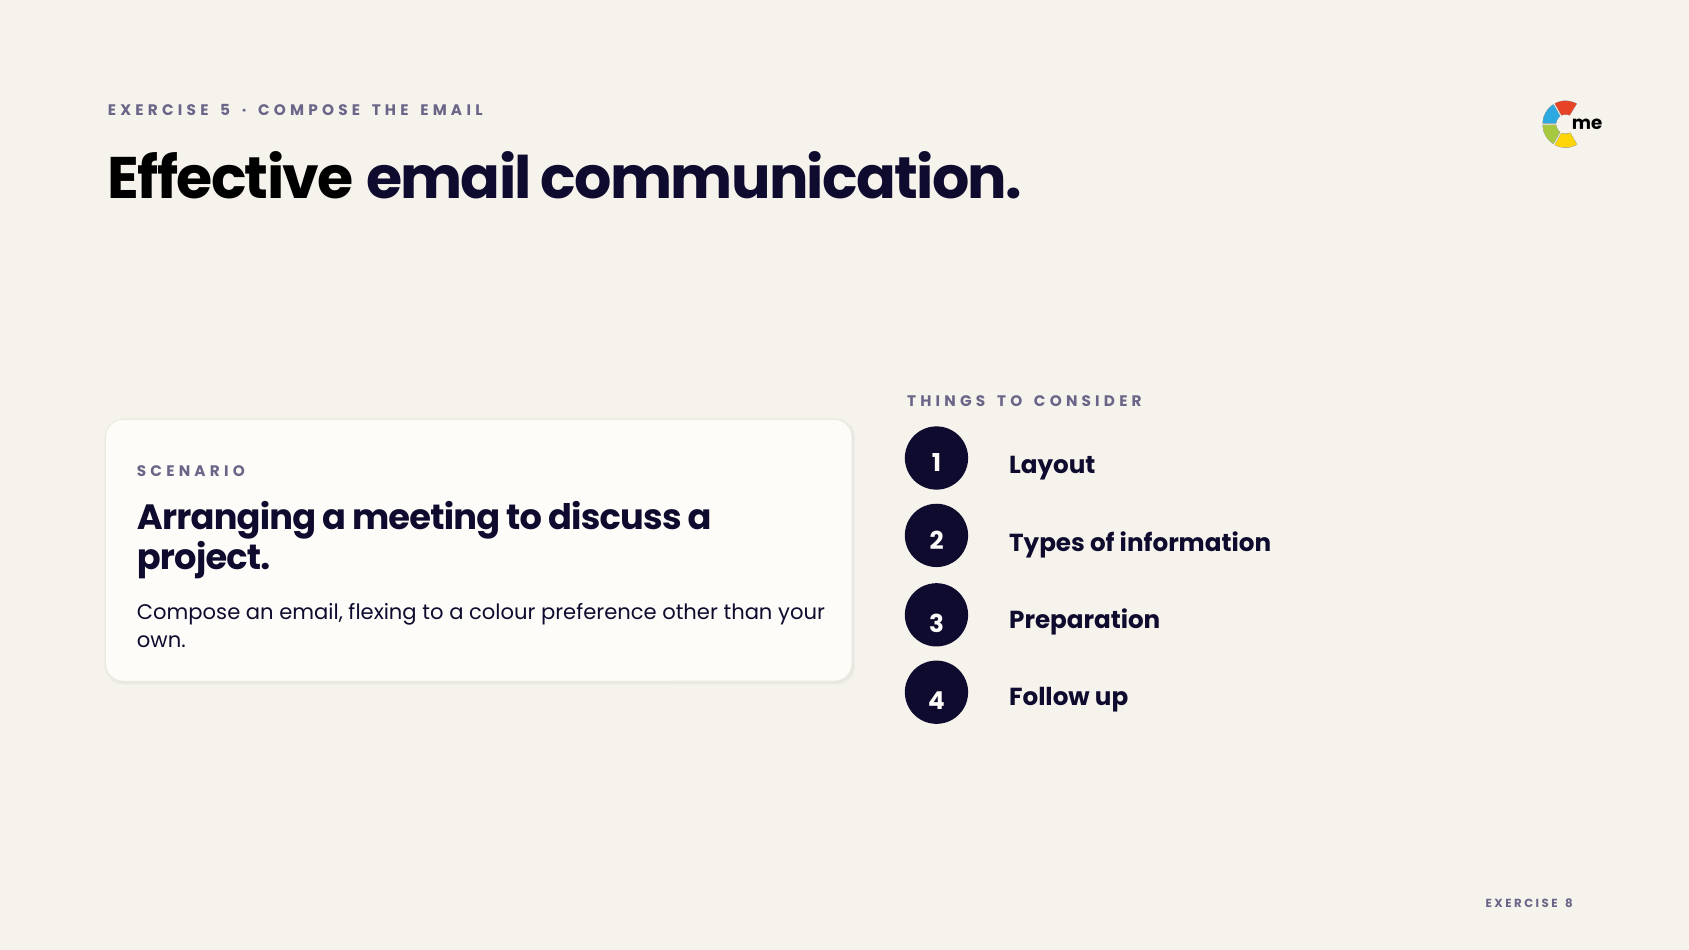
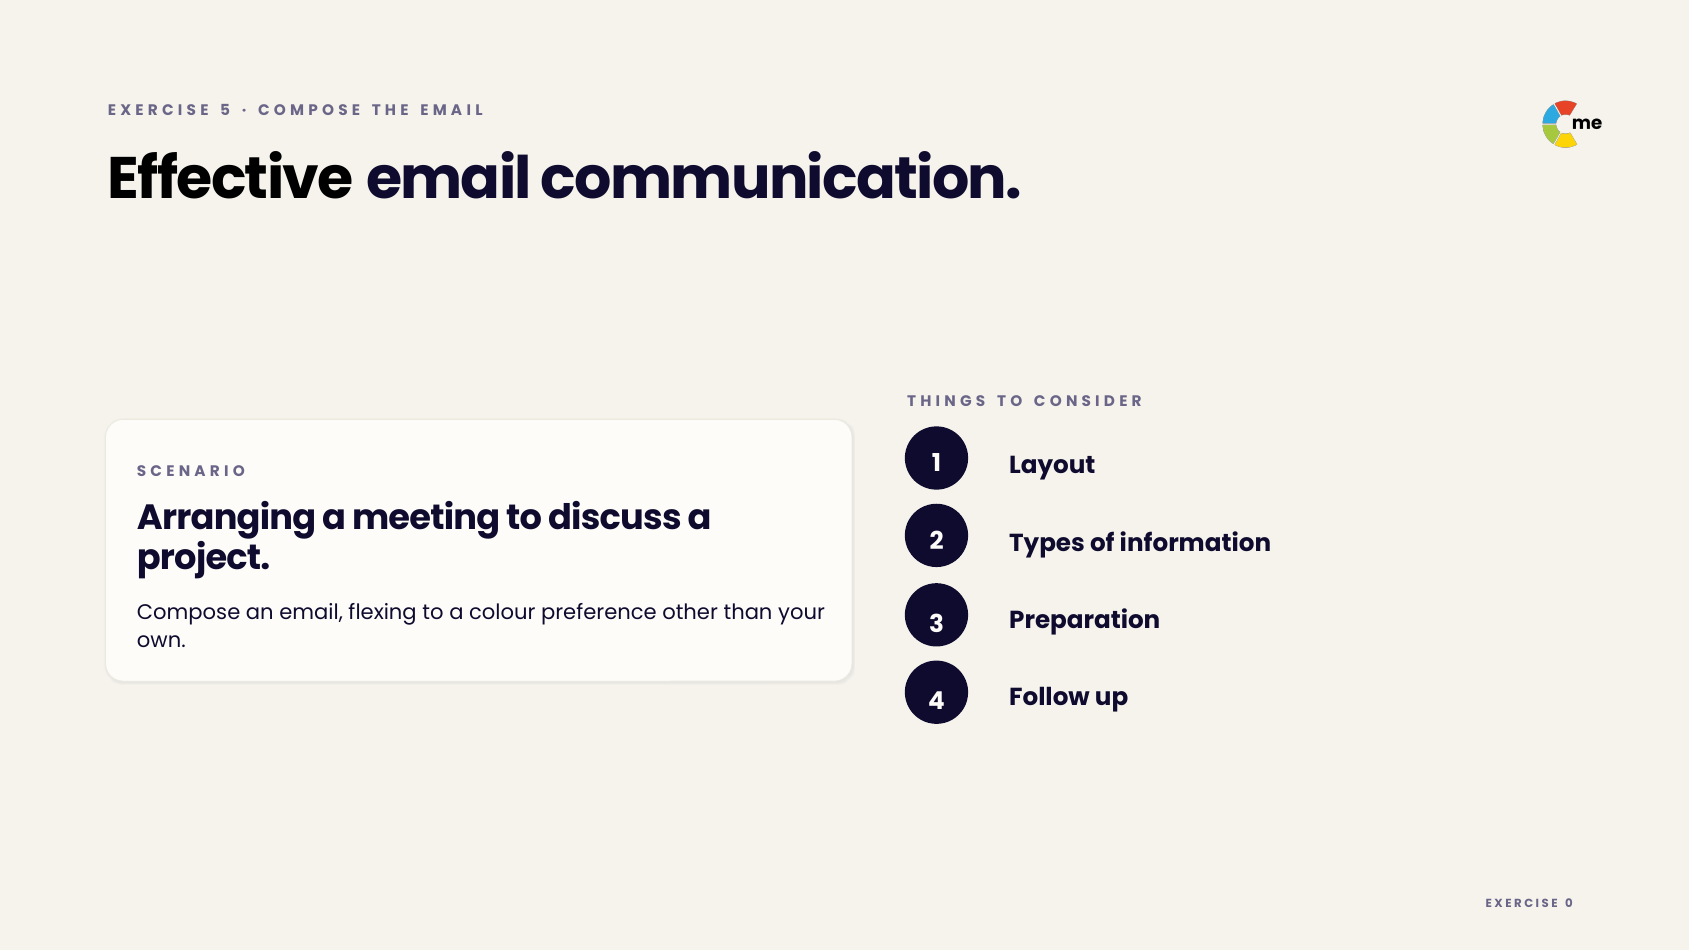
8: 8 -> 0
